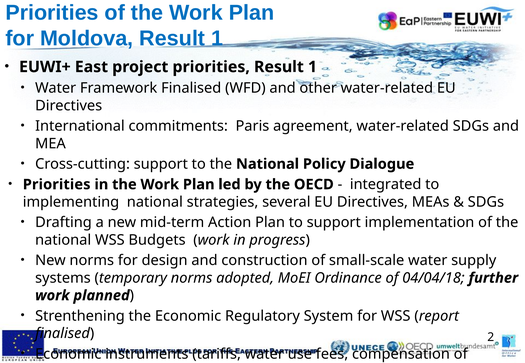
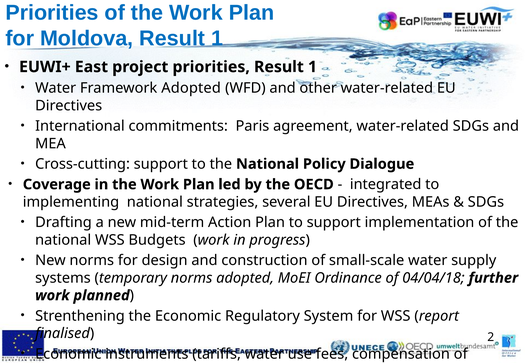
Framework Finalised: Finalised -> Adopted
Priorities at (57, 185): Priorities -> Coverage
